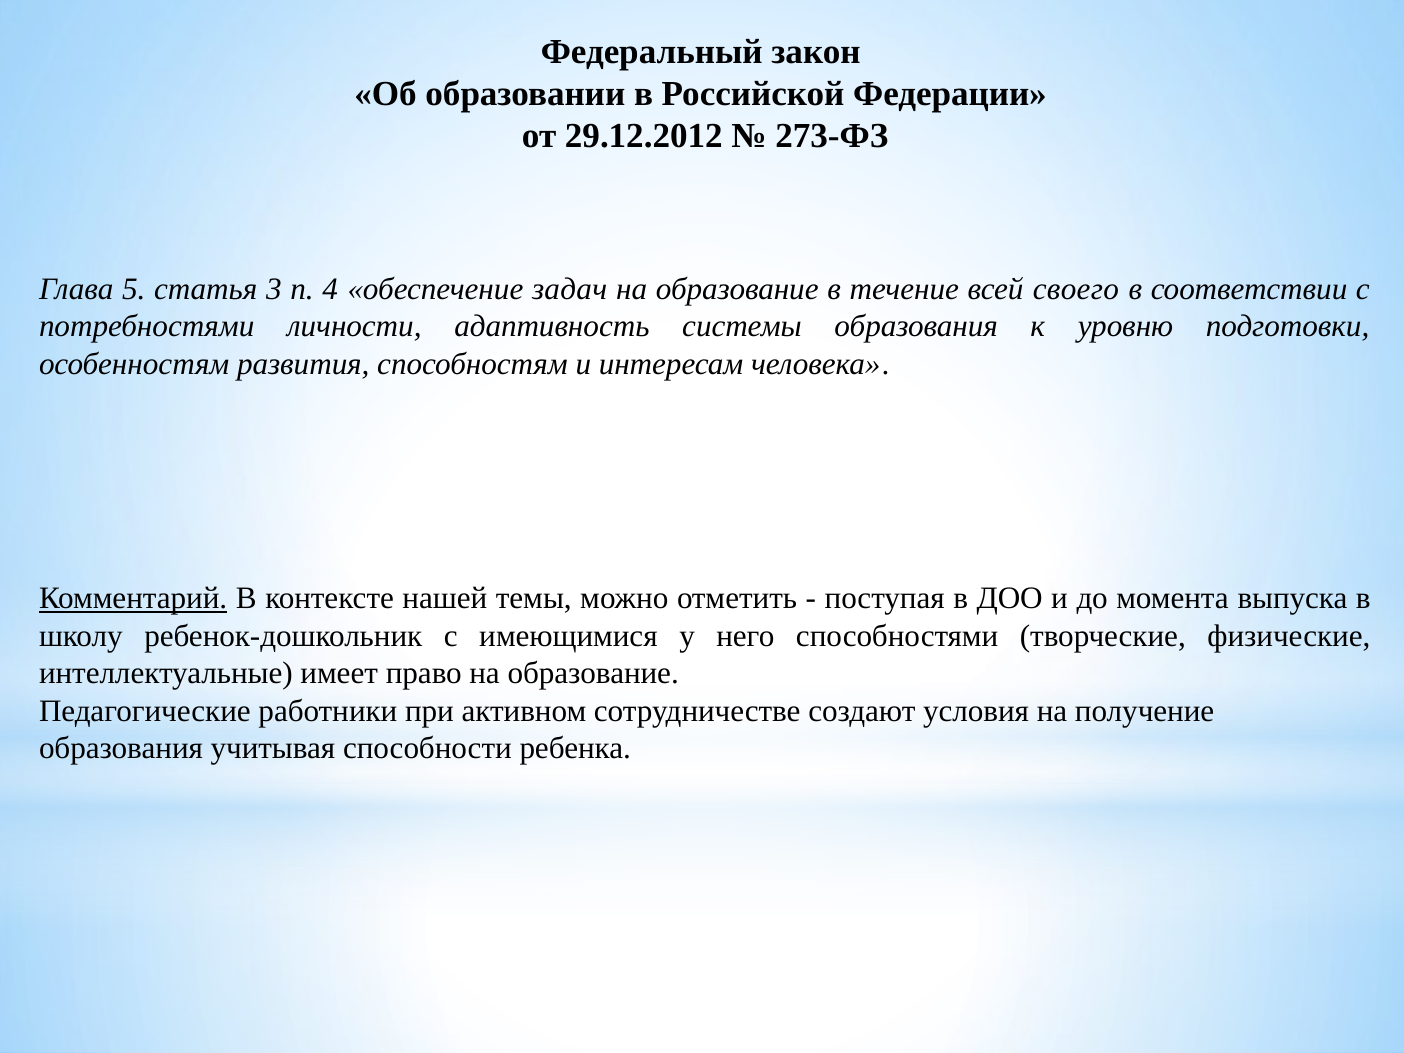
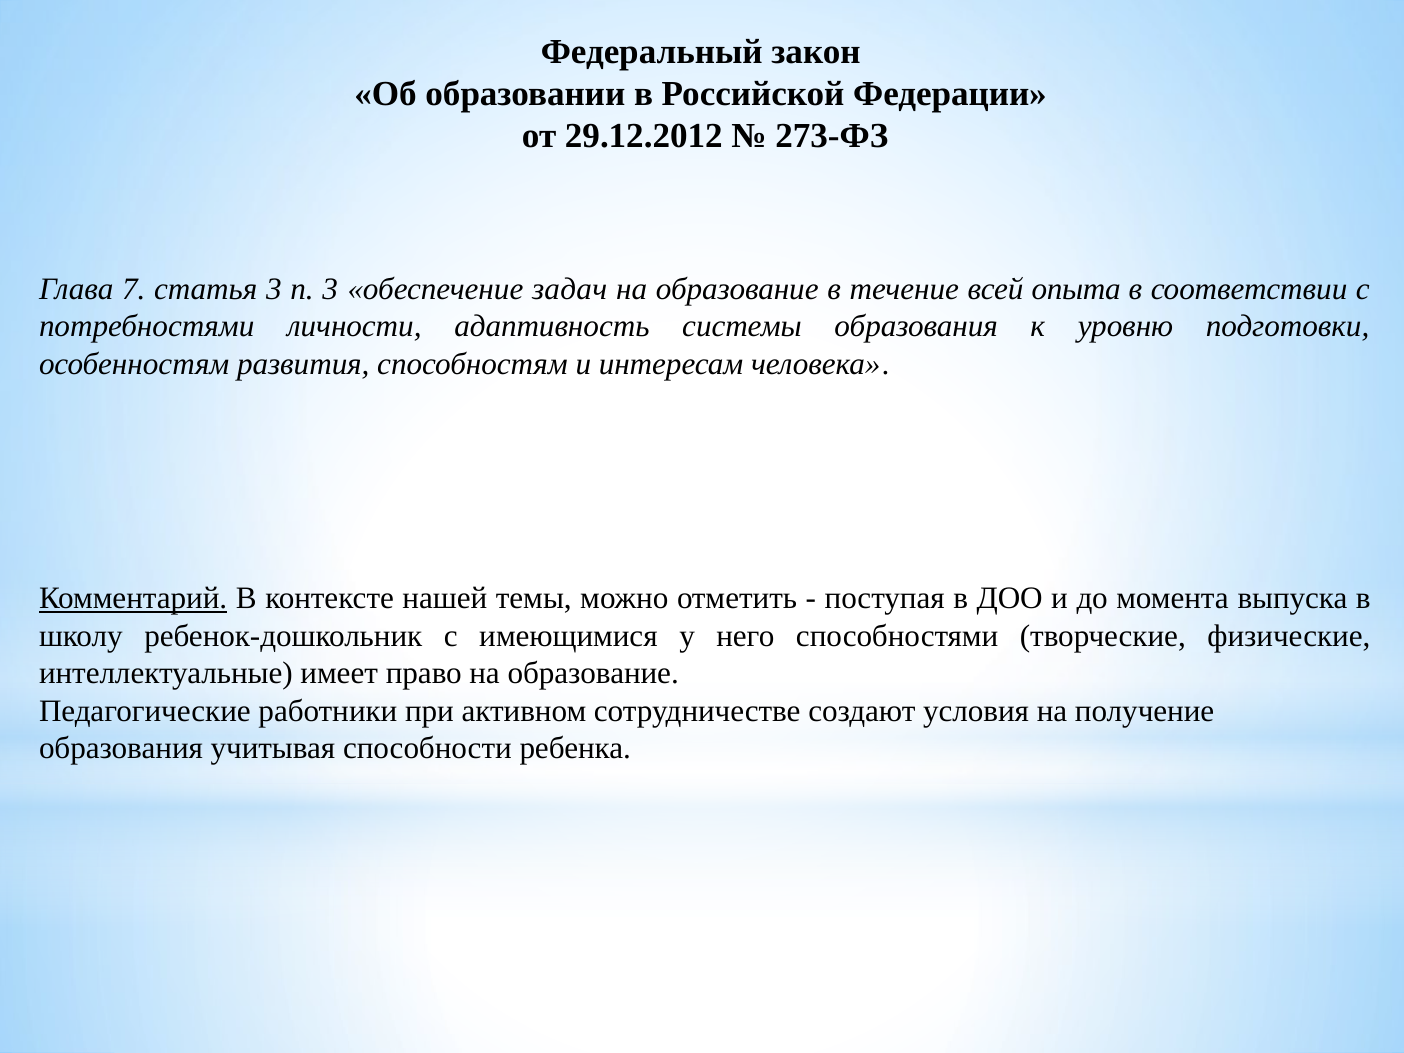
5: 5 -> 7
п 4: 4 -> 3
своего: своего -> опыта
